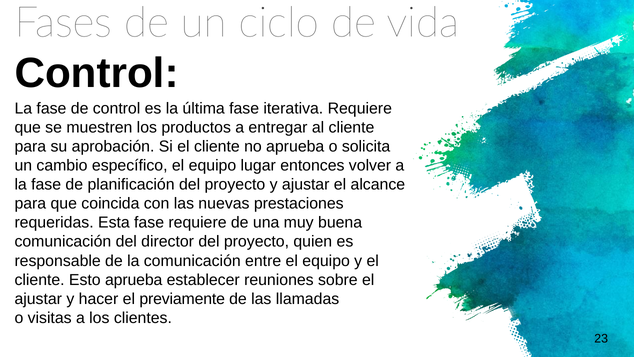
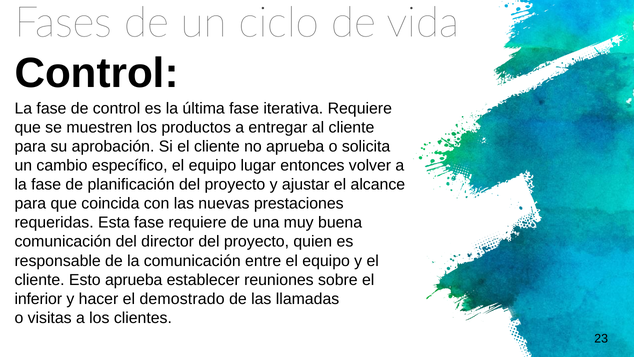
ajustar at (38, 299): ajustar -> inferior
previamente: previamente -> demostrado
